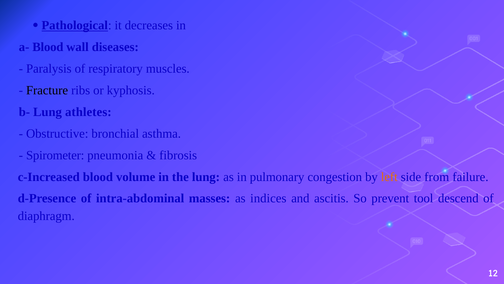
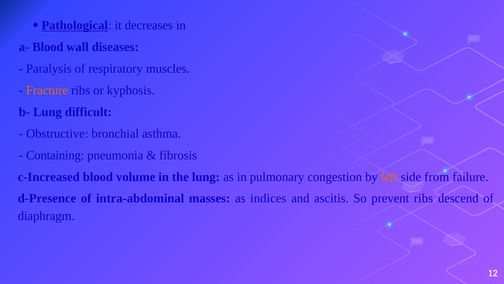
Fracture colour: black -> orange
athletes: athletes -> difficult
Spirometer: Spirometer -> Containing
prevent tool: tool -> ribs
